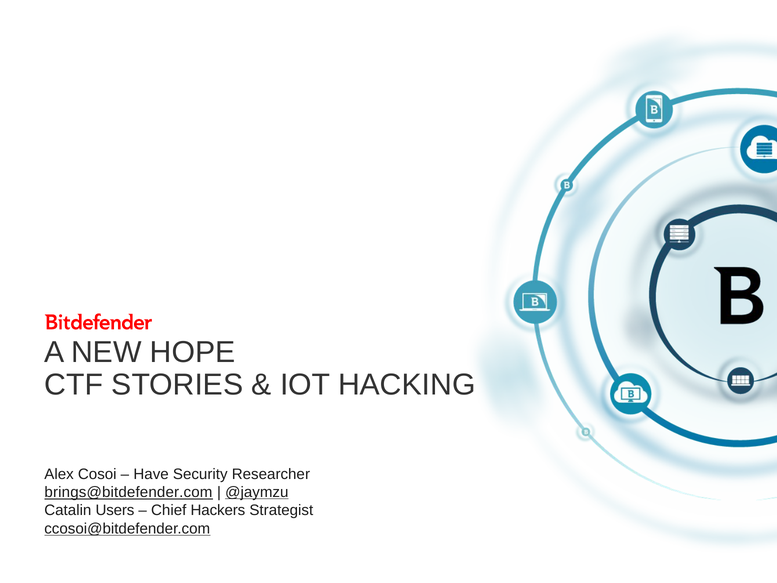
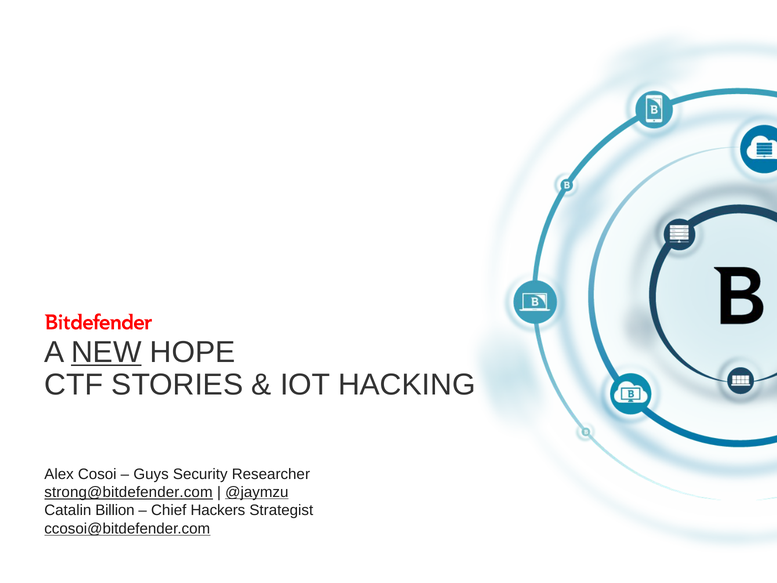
NEW underline: none -> present
Have: Have -> Guys
brings@bitdefender.com: brings@bitdefender.com -> strong@bitdefender.com
Users: Users -> Billion
